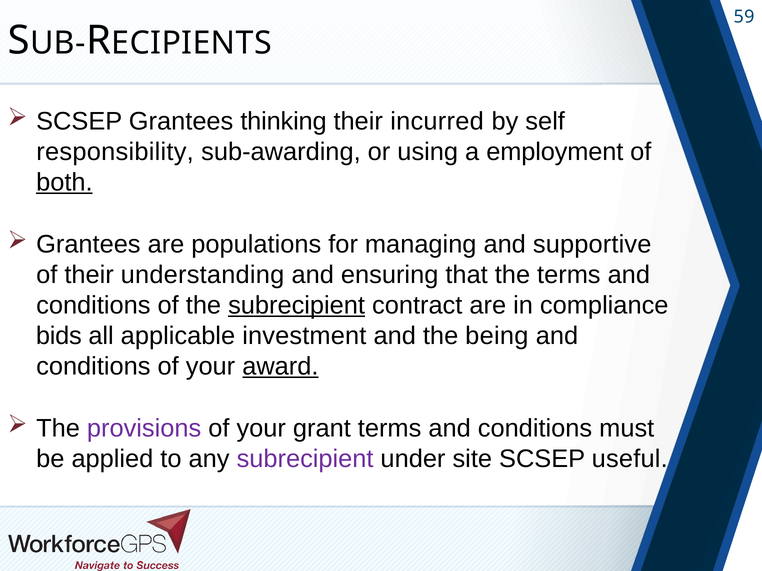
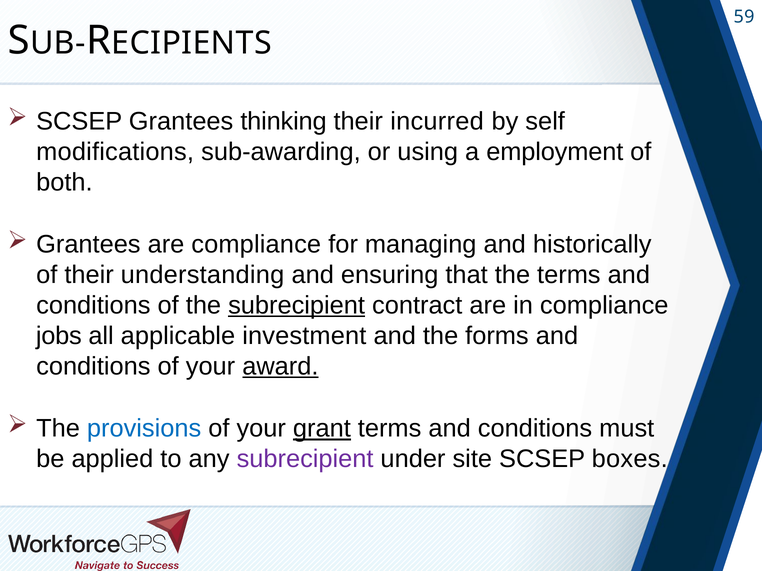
responsibility: responsibility -> modifications
both underline: present -> none
are populations: populations -> compliance
supportive: supportive -> historically
bids: bids -> jobs
being: being -> forms
provisions colour: purple -> blue
grant underline: none -> present
useful: useful -> boxes
